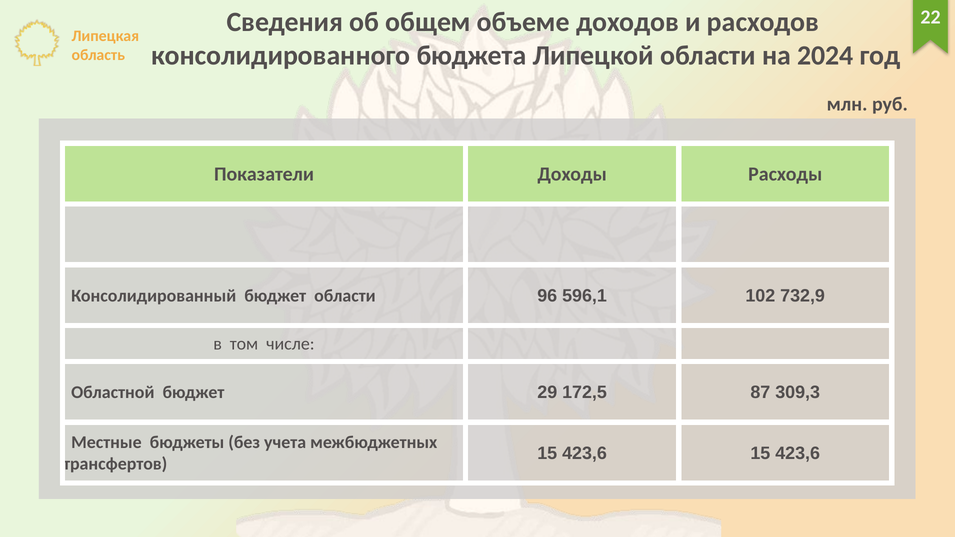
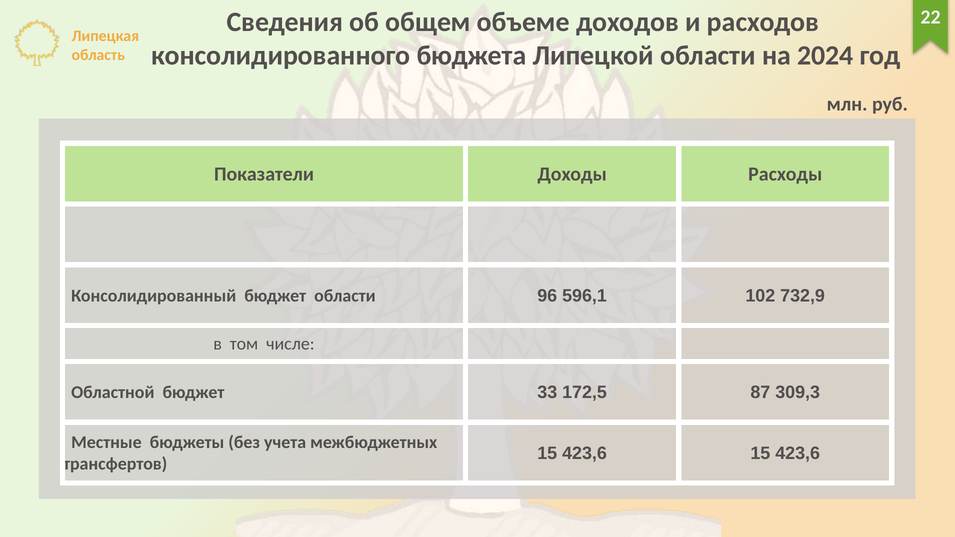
29: 29 -> 33
